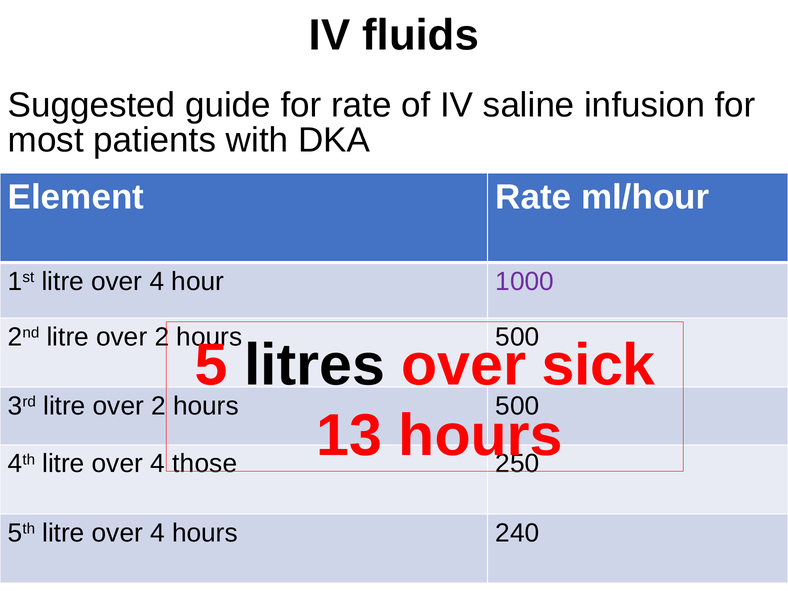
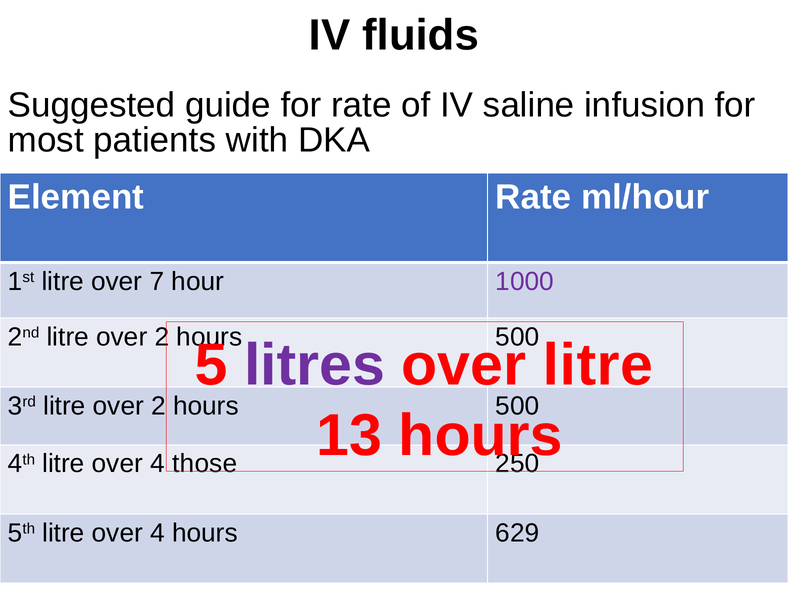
1st litre over 4: 4 -> 7
litres colour: black -> purple
sick at (599, 365): sick -> litre
240: 240 -> 629
